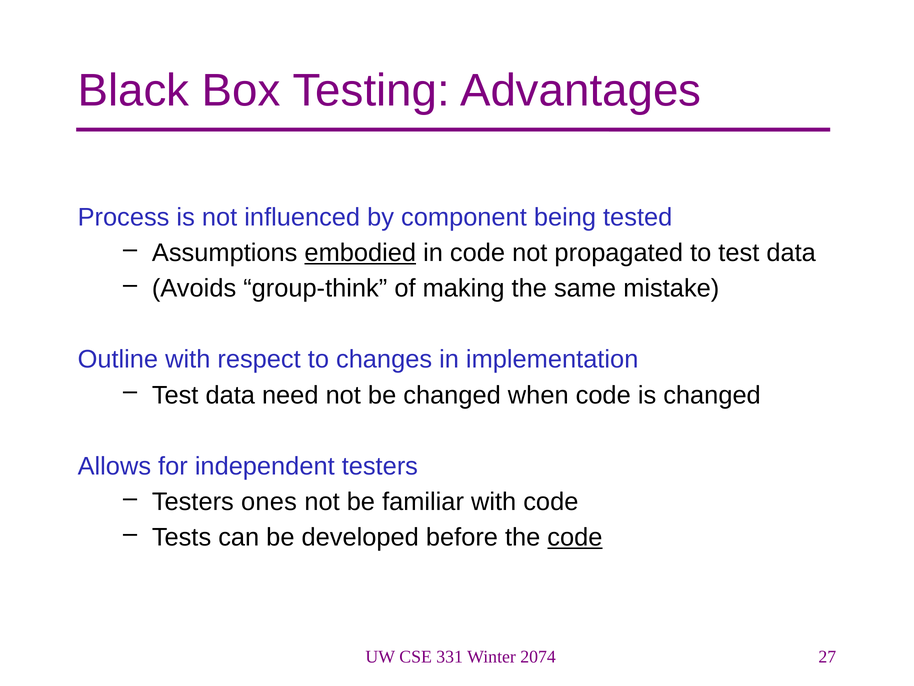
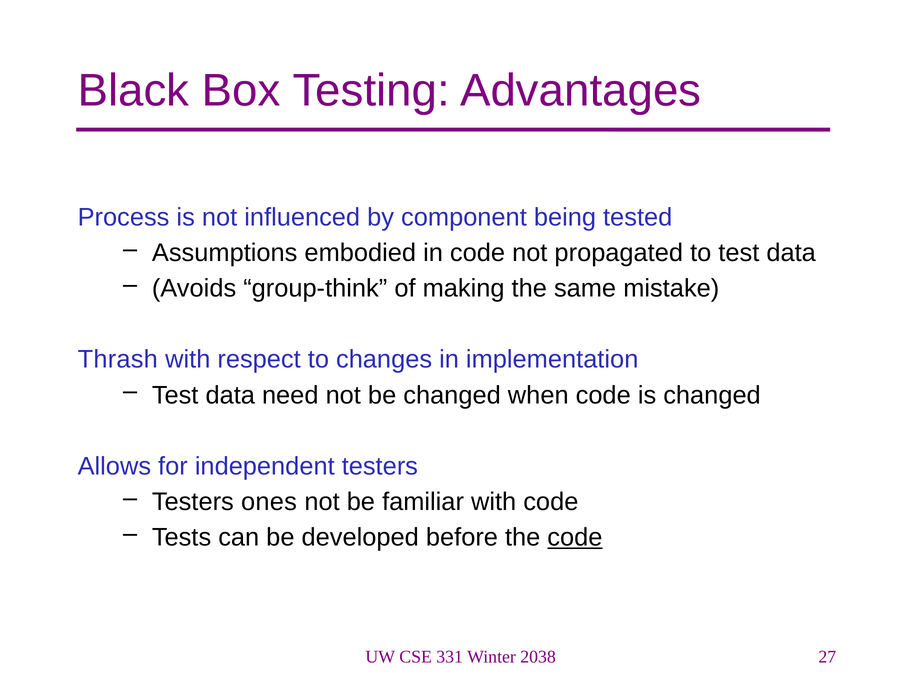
embodied underline: present -> none
Outline: Outline -> Thrash
2074: 2074 -> 2038
